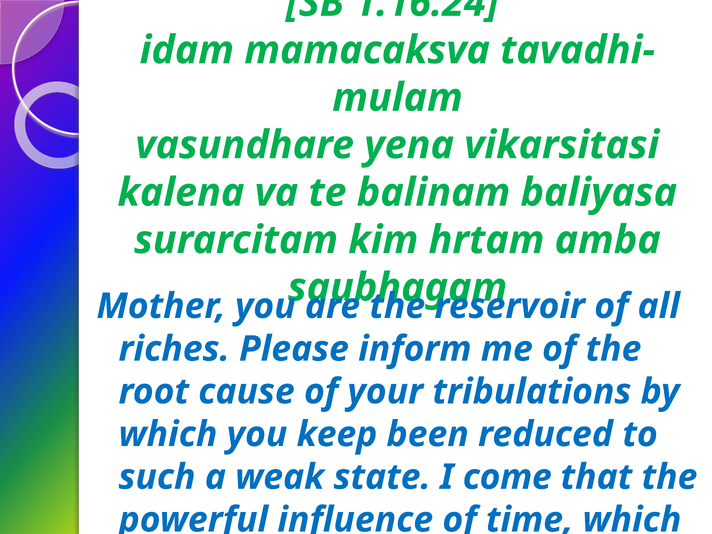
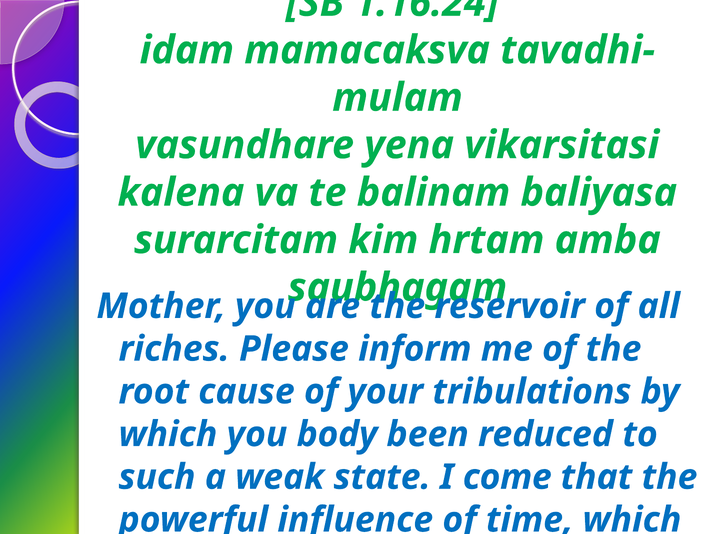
keep: keep -> body
